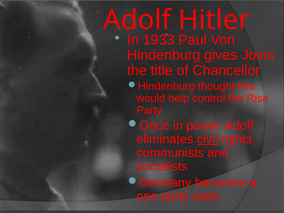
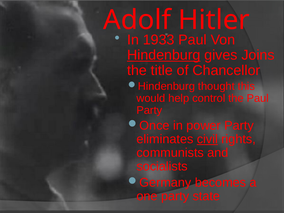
Hindenburg underline: none -> present
the Rise: Rise -> Paul
power Adolf: Adolf -> Party
